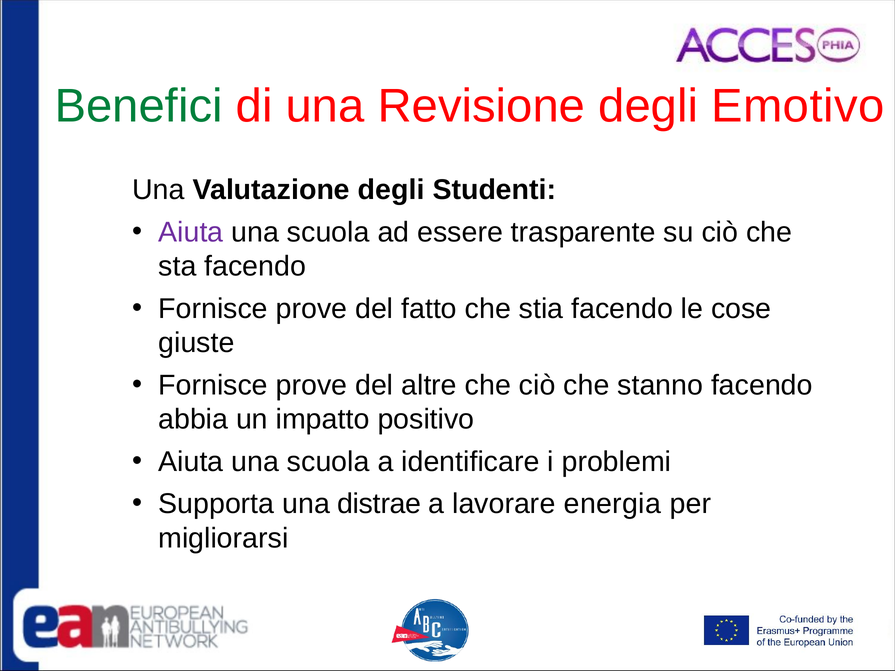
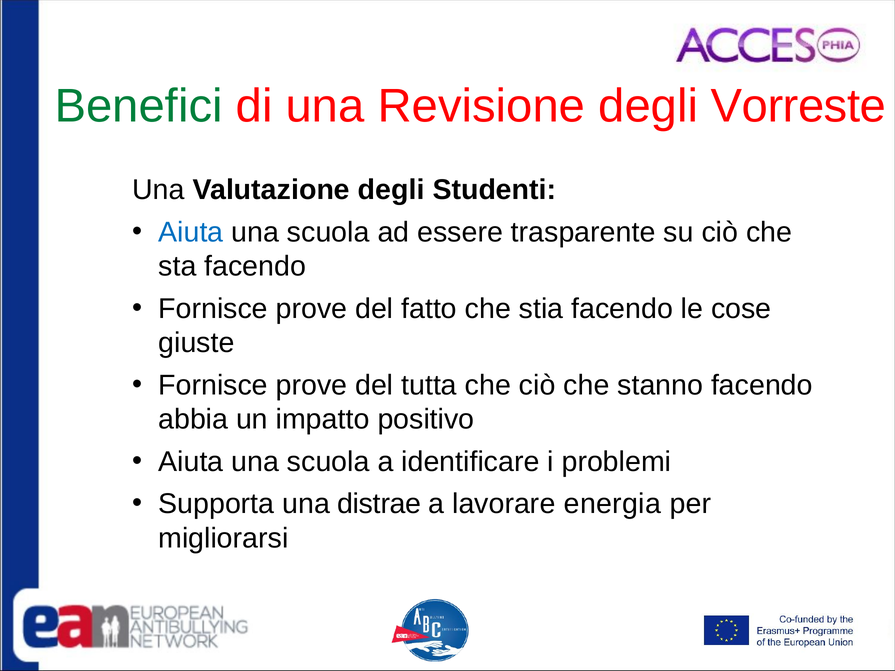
Emotivo: Emotivo -> Vorreste
Aiuta at (191, 232) colour: purple -> blue
altre: altre -> tutta
